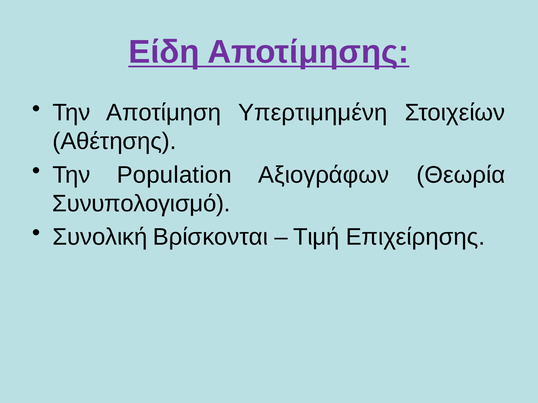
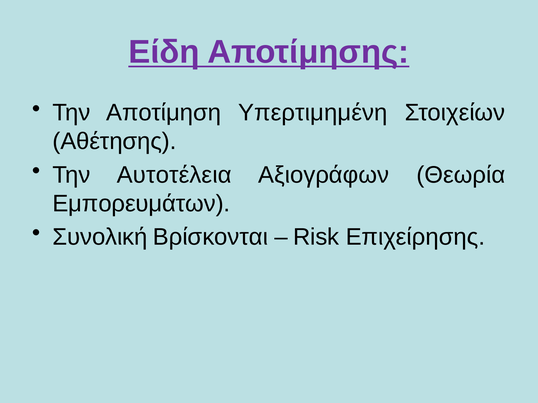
Population: Population -> Αυτοτέλεια
Συνυπολογισμό: Συνυπολογισμό -> Εμπορευμάτων
Τιμή: Τιμή -> Risk
